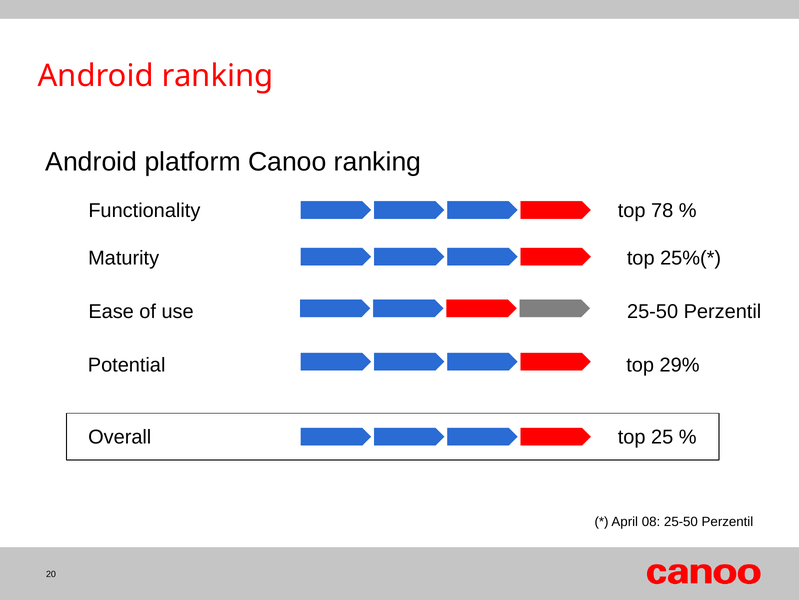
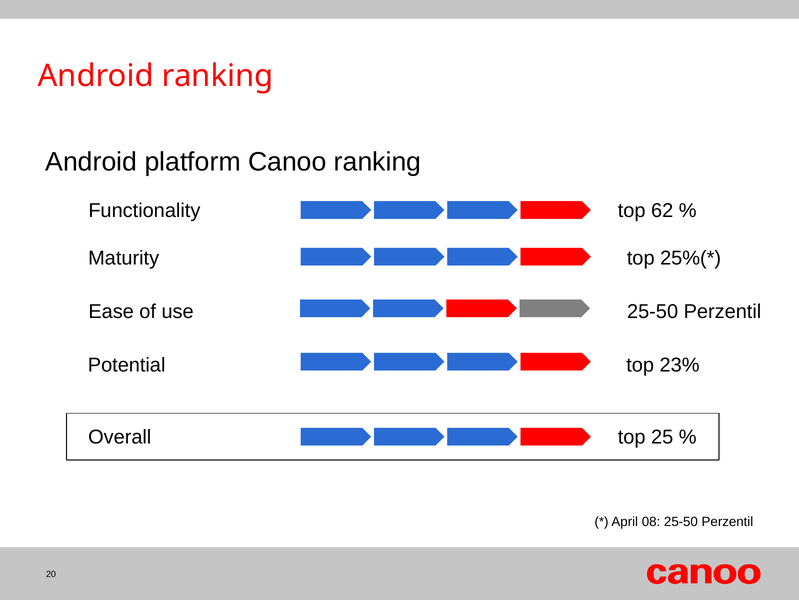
78: 78 -> 62
29%: 29% -> 23%
